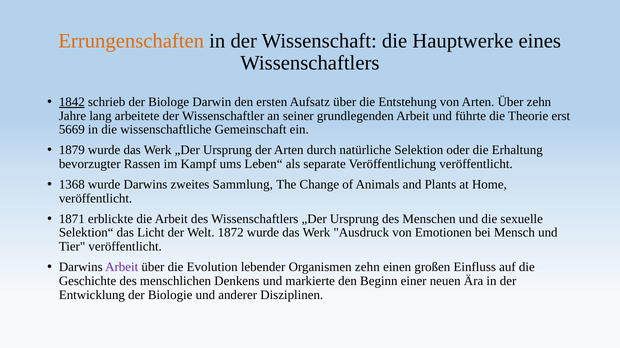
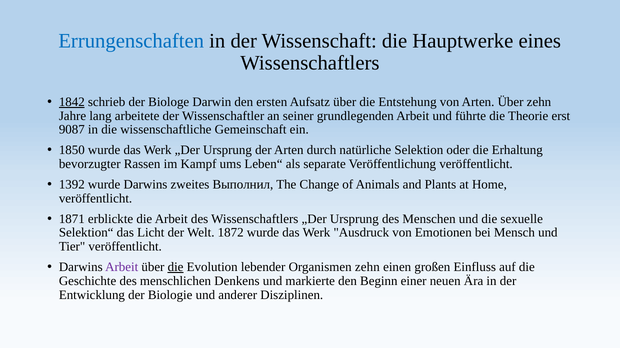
Errungenschaften colour: orange -> blue
5669: 5669 -> 9087
1879: 1879 -> 1850
1368: 1368 -> 1392
Sammlung: Sammlung -> Выполнил
die at (176, 268) underline: none -> present
